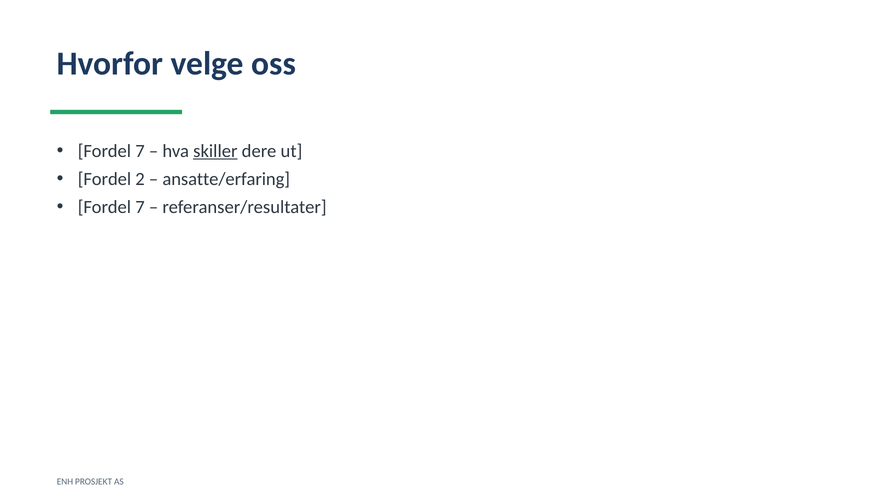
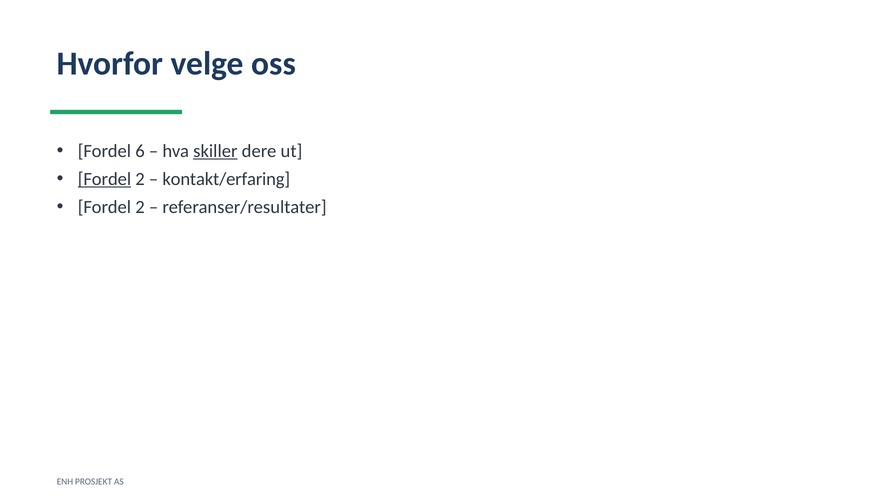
7 at (140, 151): 7 -> 6
Fordel at (104, 179) underline: none -> present
ansatte/erfaring: ansatte/erfaring -> kontakt/erfaring
7 at (140, 207): 7 -> 2
